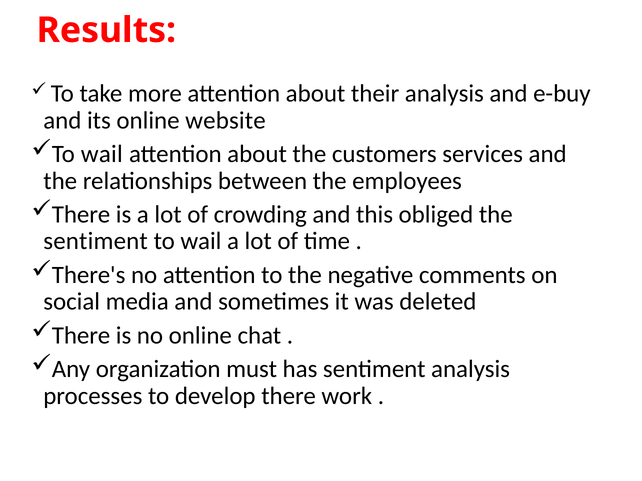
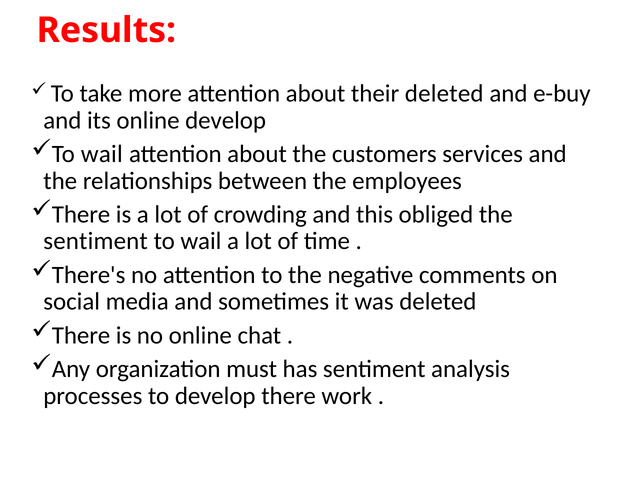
their analysis: analysis -> deleted
online website: website -> develop
